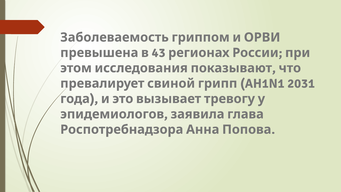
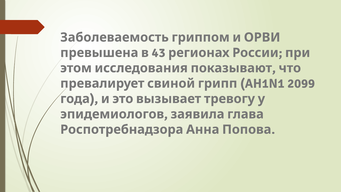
2031: 2031 -> 2099
